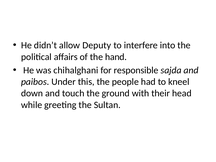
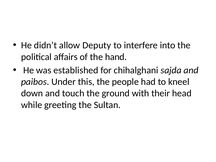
chihalghani: chihalghani -> established
responsible: responsible -> chihalghani
